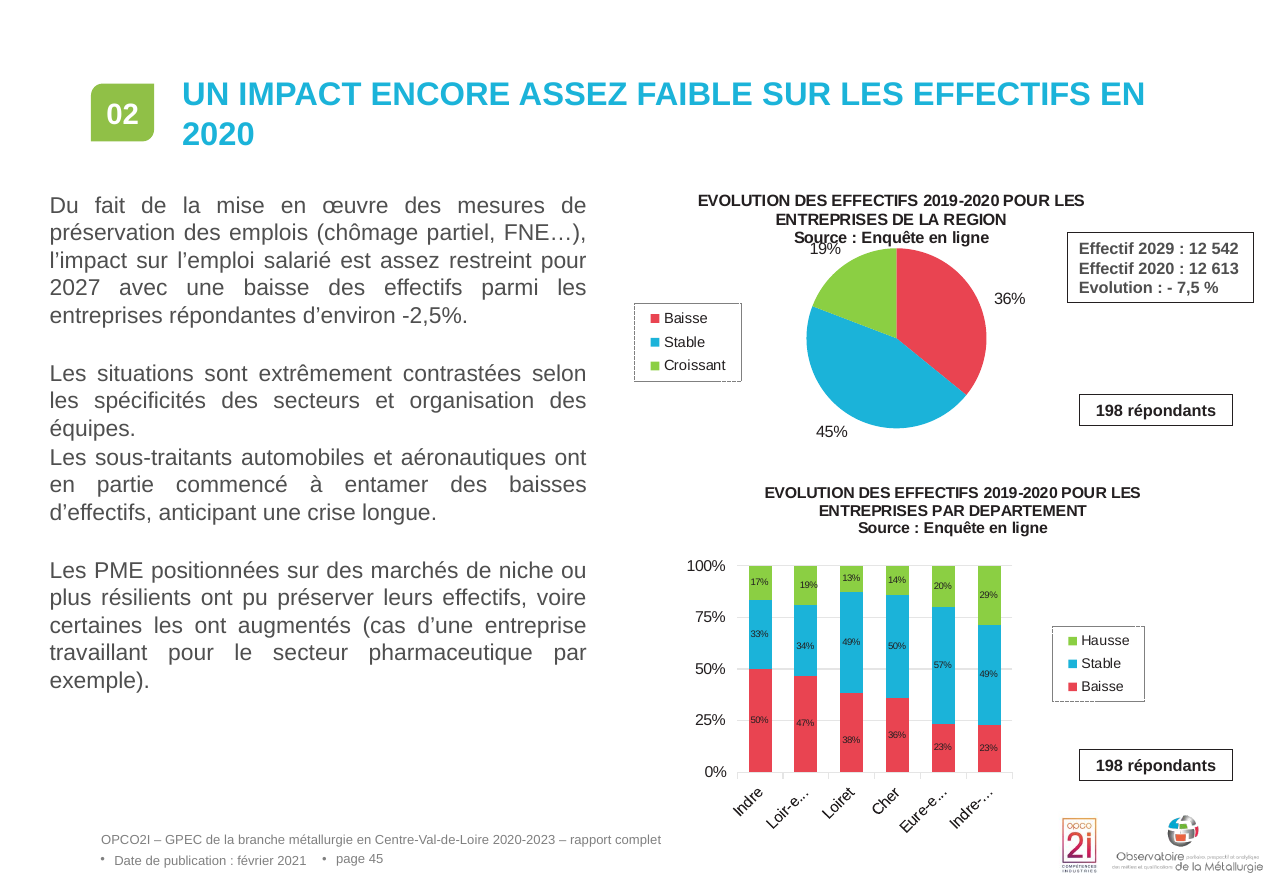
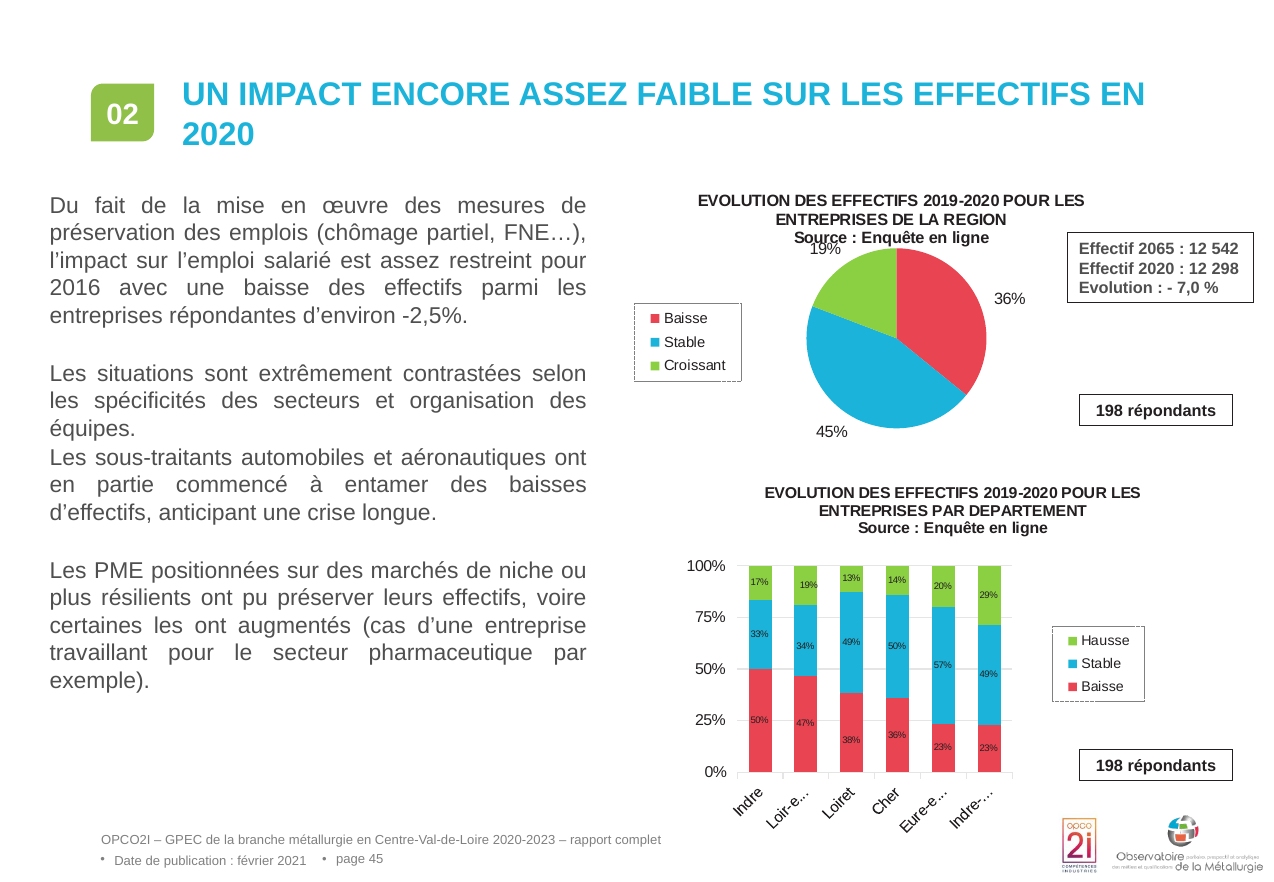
2029: 2029 -> 2065
613: 613 -> 298
2027: 2027 -> 2016
7,5: 7,5 -> 7,0
